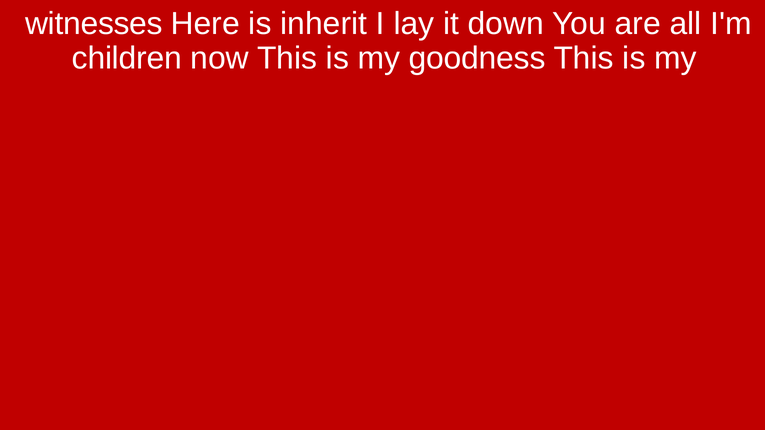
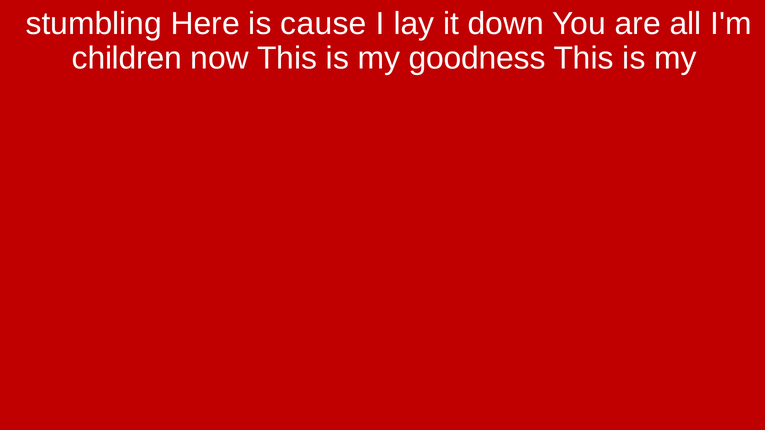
witnesses: witnesses -> stumbling
inherit: inherit -> cause
